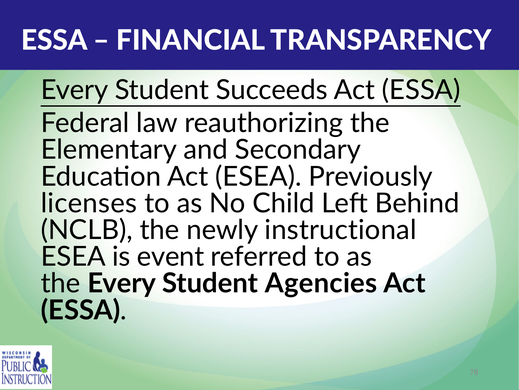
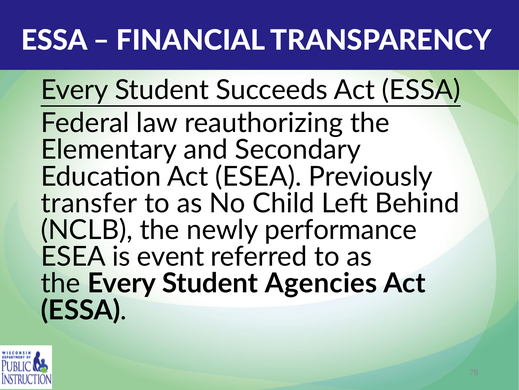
licenses: licenses -> transfer
instructional: instructional -> performance
